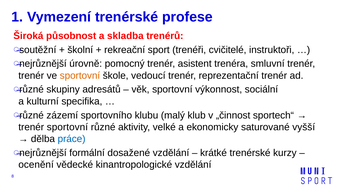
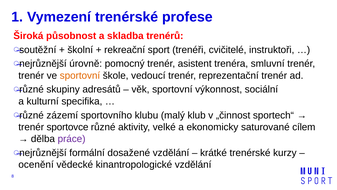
trenér sportovní: sportovní -> sportovce
vyšší: vyšší -> cílem
práce colour: blue -> purple
